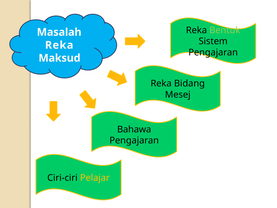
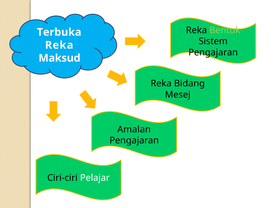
Masalah: Masalah -> Terbuka
Bahawa: Bahawa -> Amalan
Pelajar colour: yellow -> white
